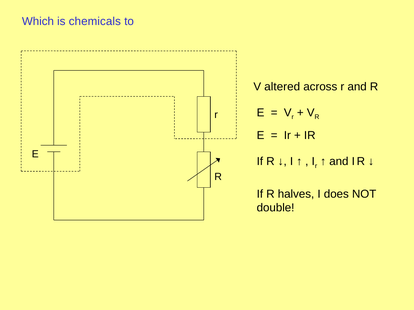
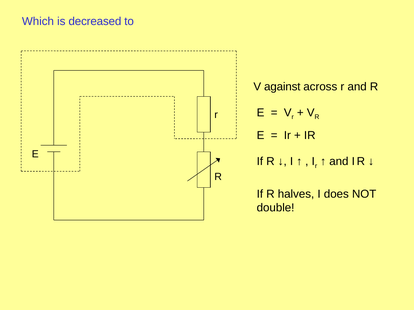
chemicals: chemicals -> decreased
altered: altered -> against
